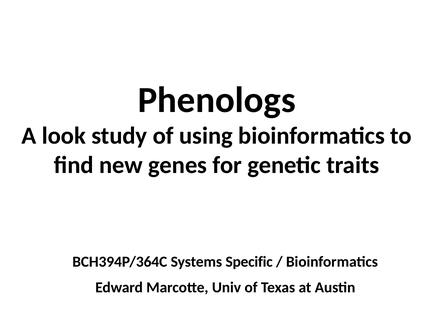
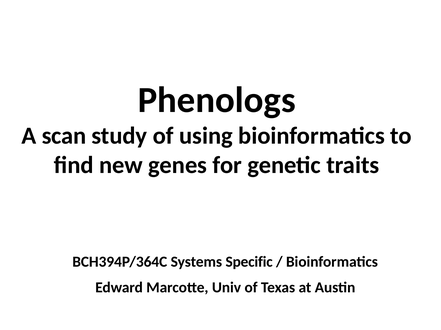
look: look -> scan
